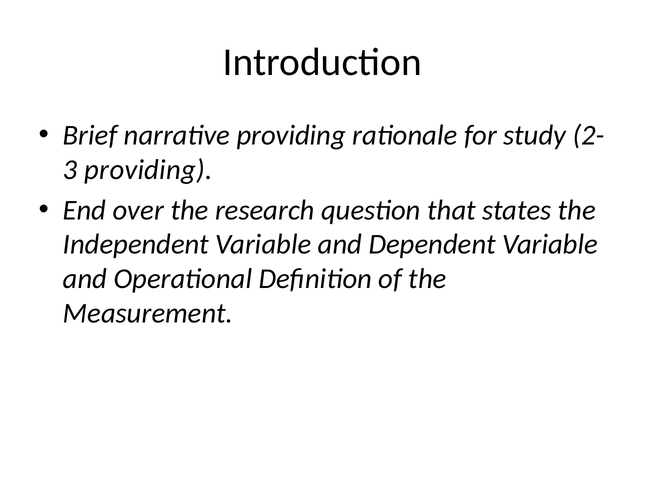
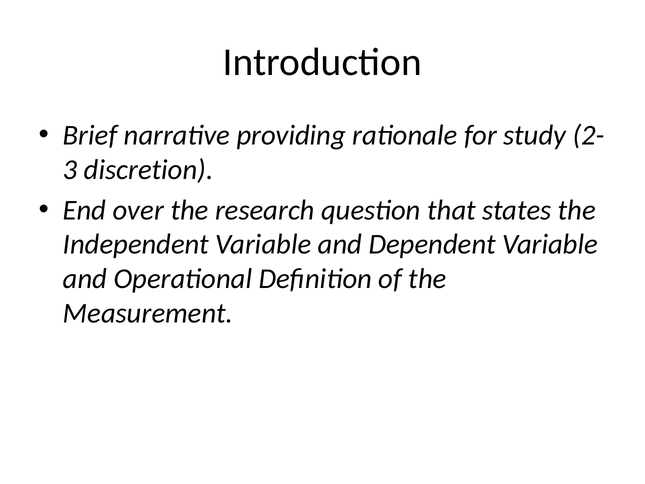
providing at (148, 170): providing -> discretion
